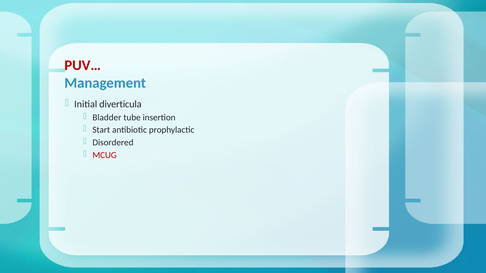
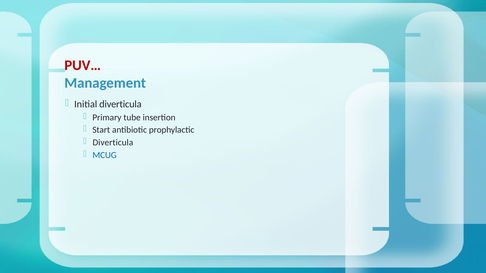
Bladder: Bladder -> Primary
Disordered at (113, 143): Disordered -> Diverticula
MCUG colour: red -> blue
